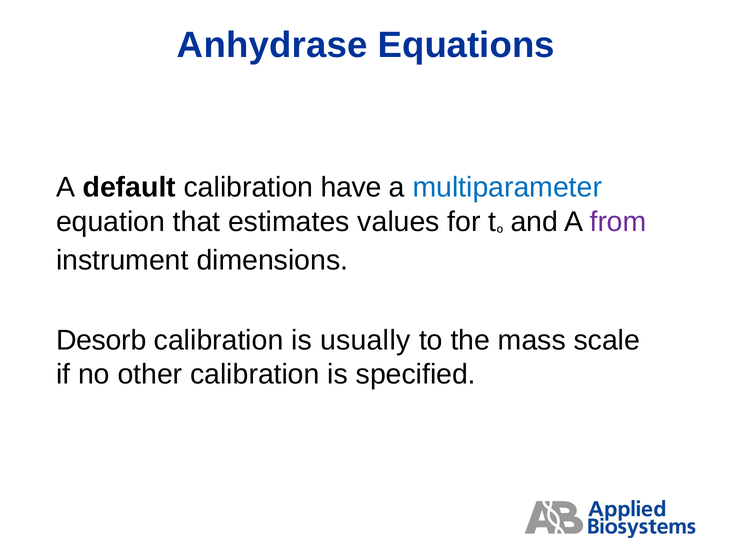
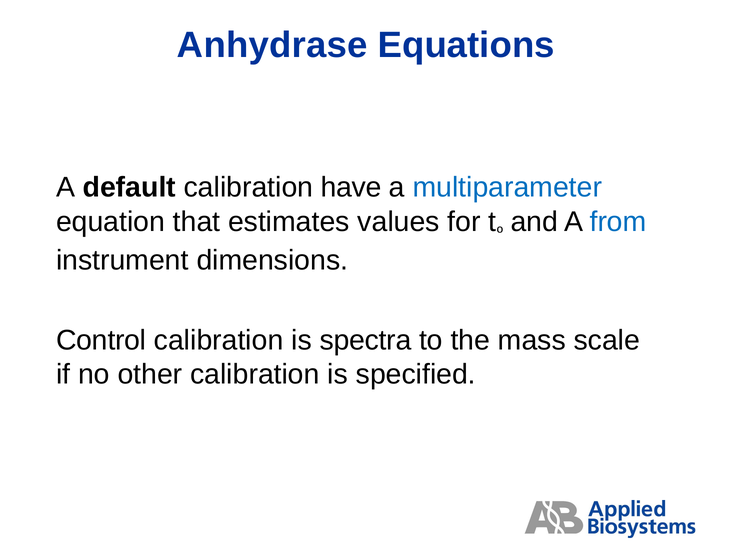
from colour: purple -> blue
Desorb: Desorb -> Control
usually: usually -> spectra
